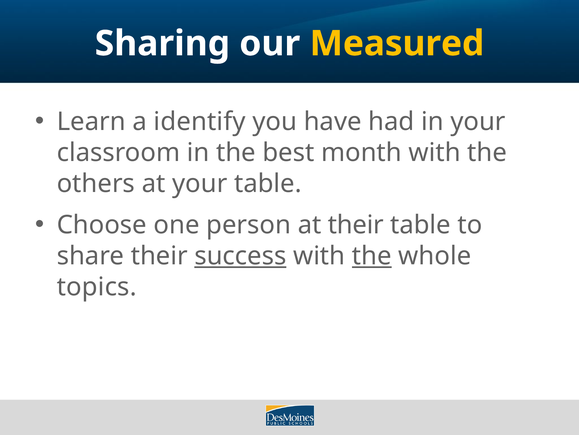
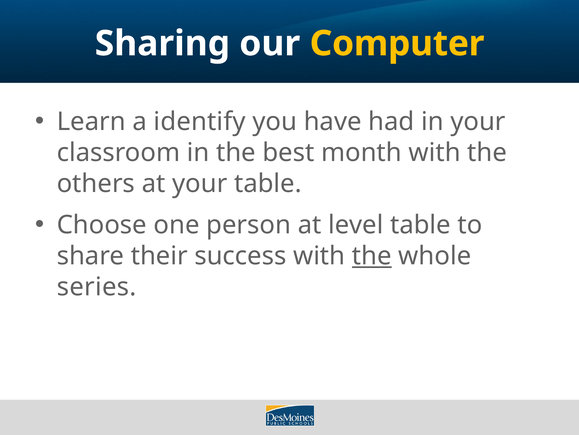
Measured: Measured -> Computer
at their: their -> level
success underline: present -> none
topics: topics -> series
